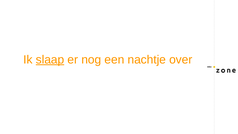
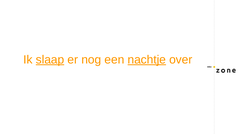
nachtje underline: none -> present
